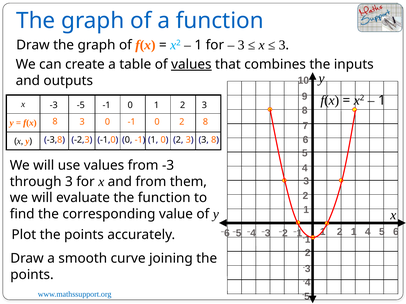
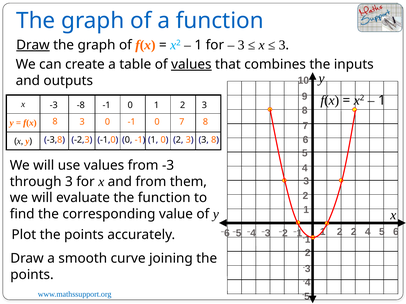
Draw at (33, 45) underline: none -> present
-3 -5: -5 -> -8
-1 0 2: 2 -> 7
2 1: 1 -> 2
